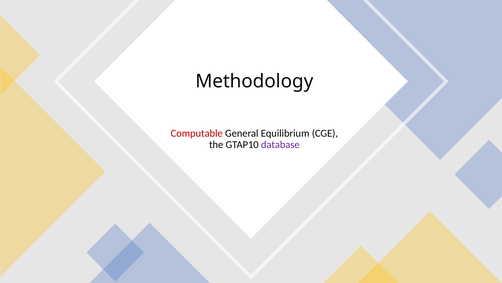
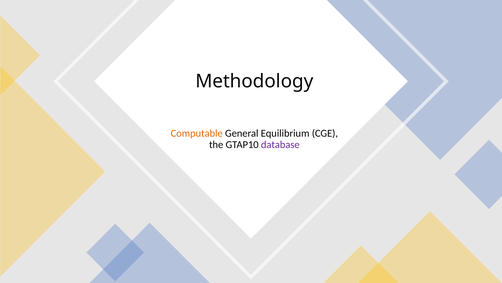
Computable colour: red -> orange
